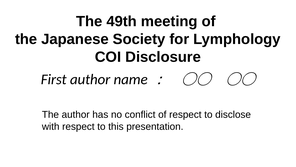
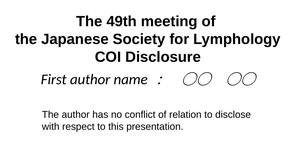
of respect: respect -> relation
